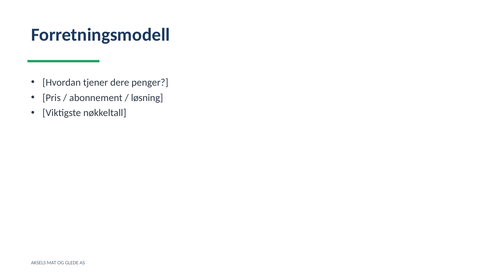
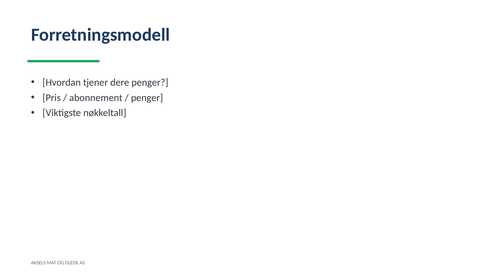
løsning at (147, 98): løsning -> penger
